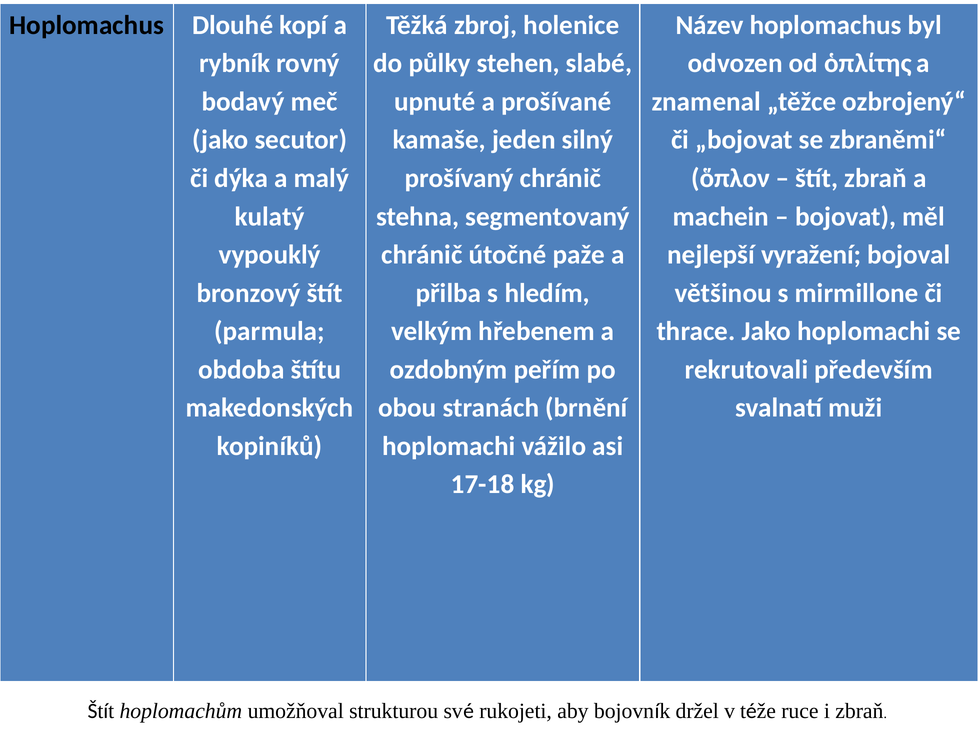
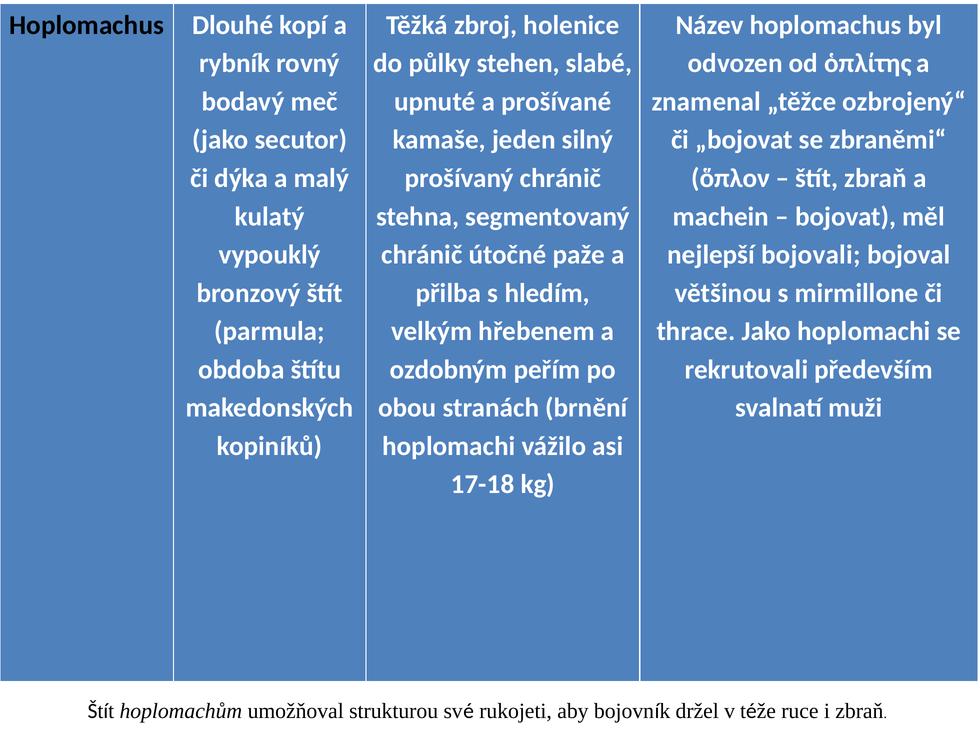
vyražení: vyražení -> bojovali
